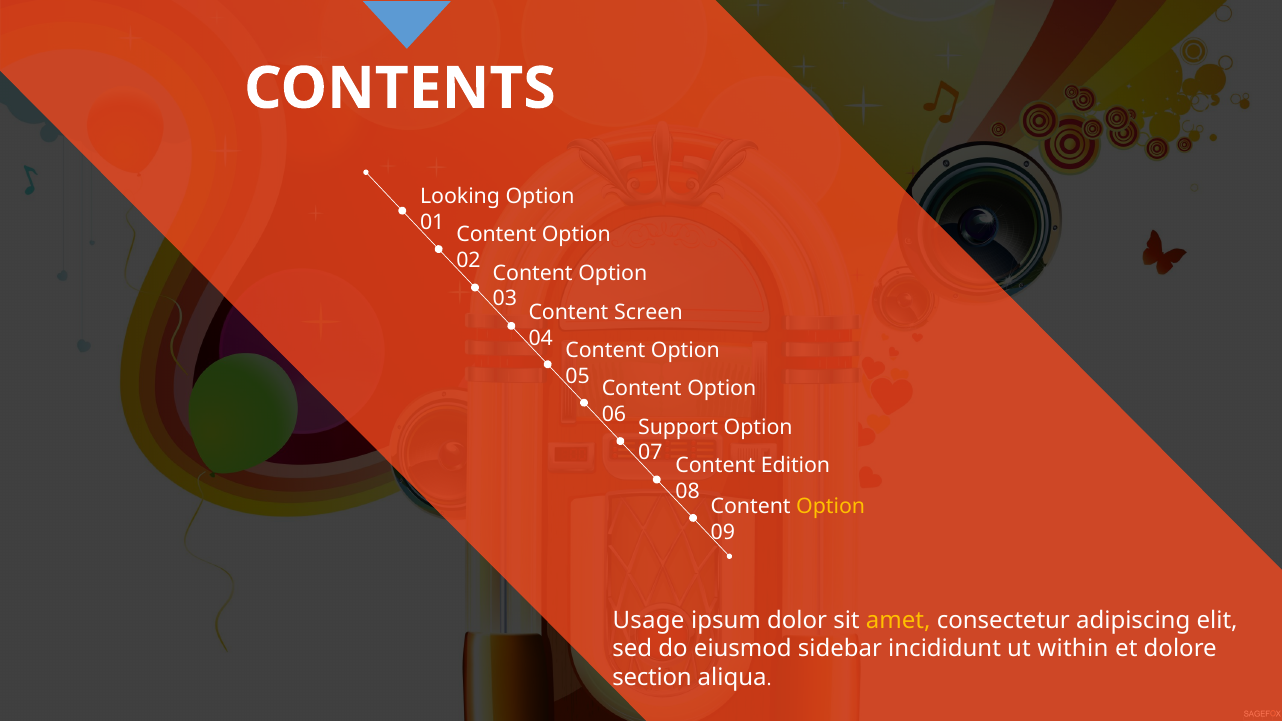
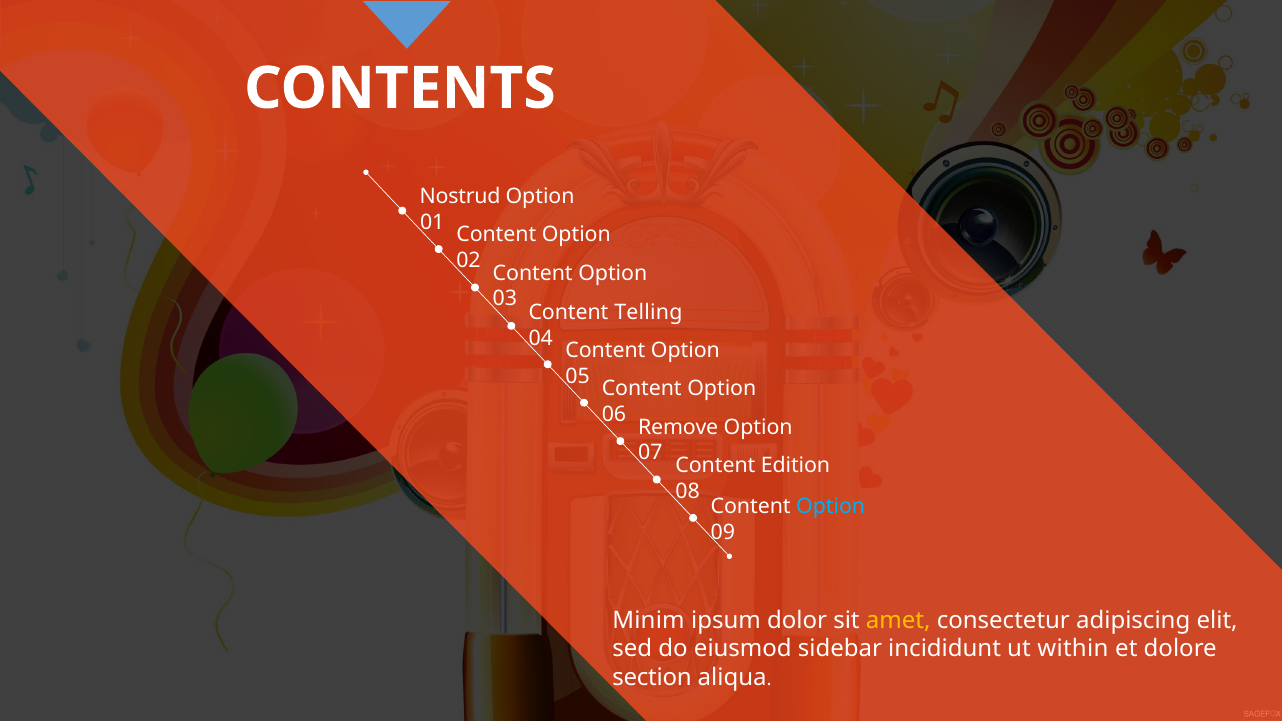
Looking: Looking -> Nostrud
Screen: Screen -> Telling
Support: Support -> Remove
Option at (831, 507) colour: yellow -> light blue
Usage: Usage -> Minim
